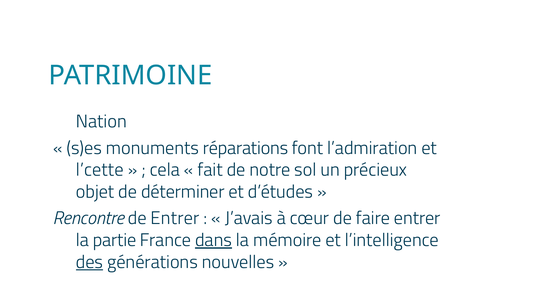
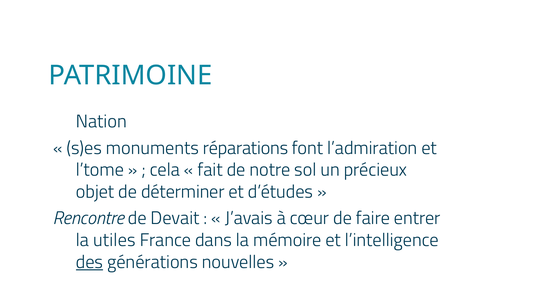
l’cette: l’cette -> l’tome
de Entrer: Entrer -> Devait
partie: partie -> utiles
dans underline: present -> none
